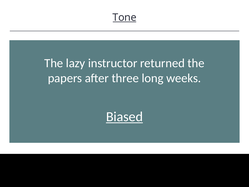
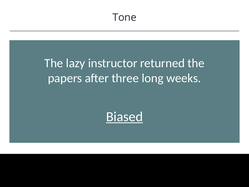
Tone underline: present -> none
